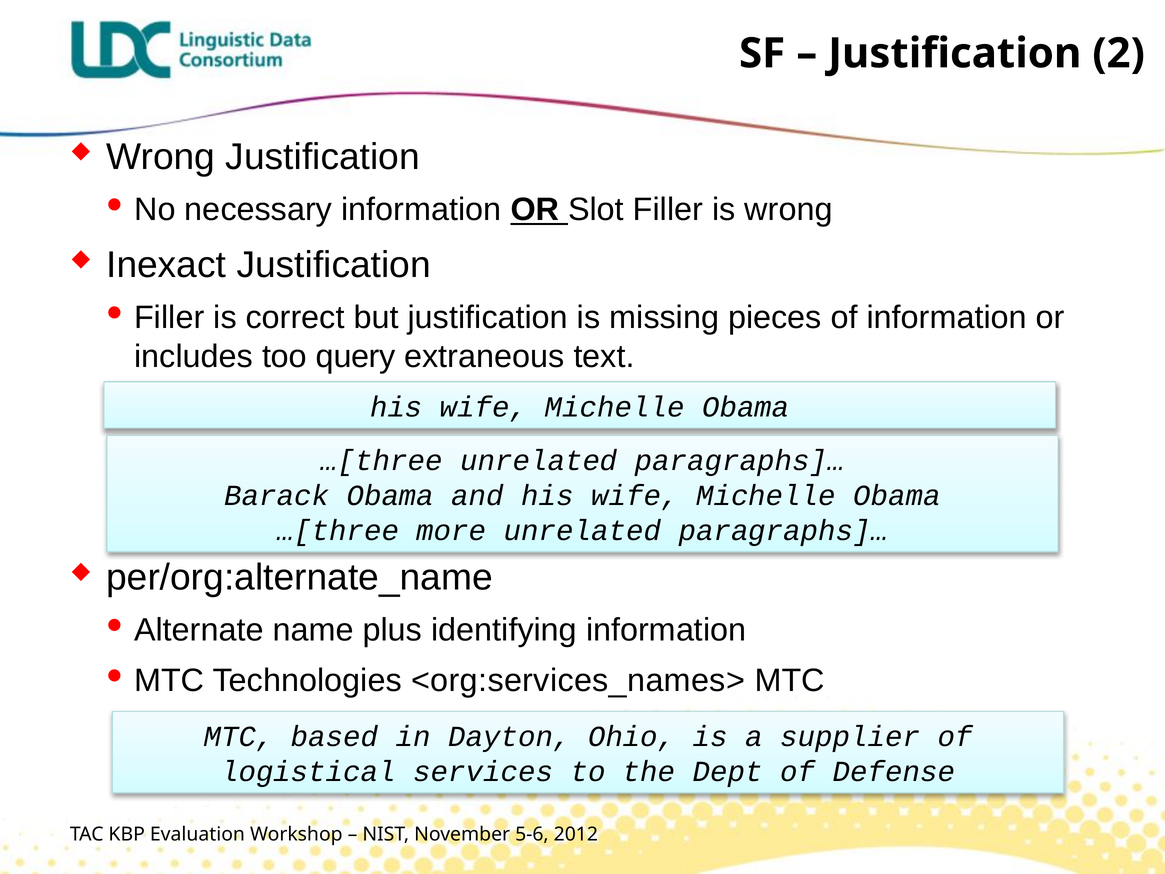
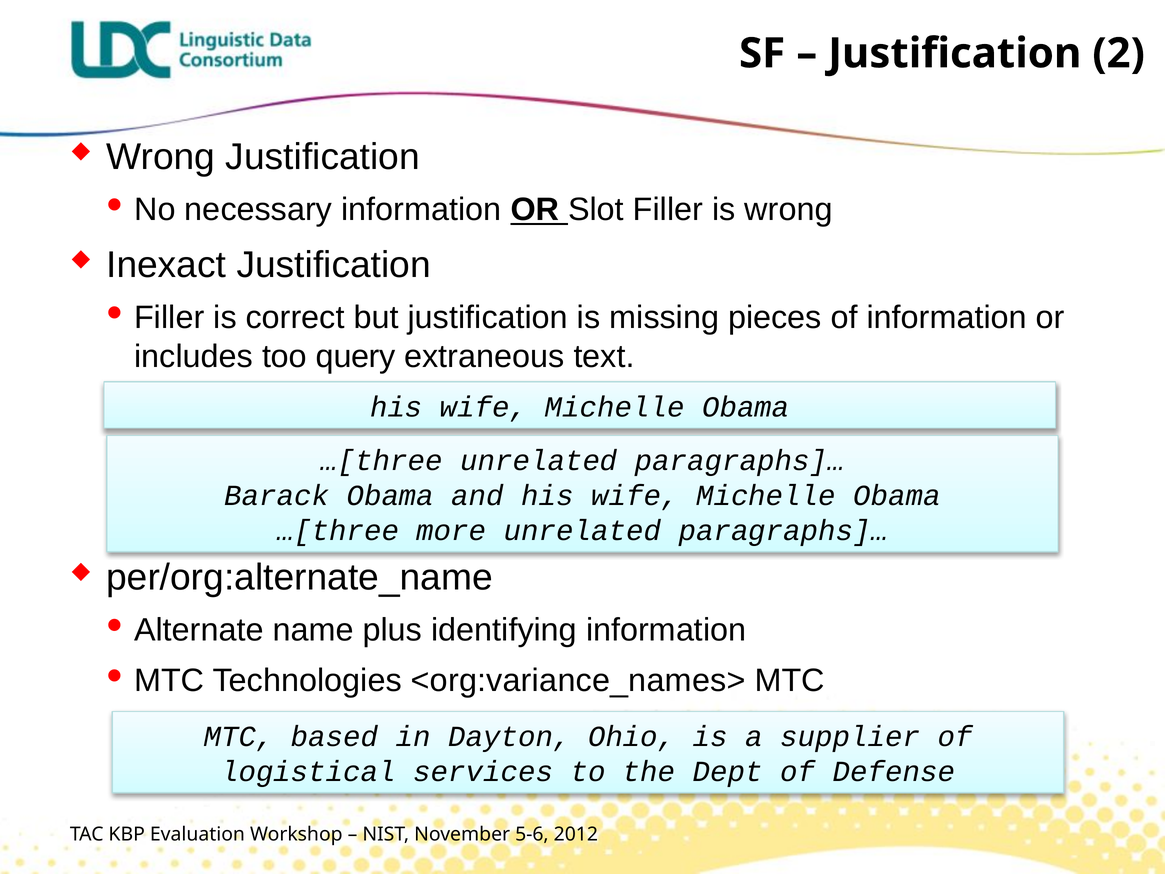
<org:services_names>: <org:services_names> -> <org:variance_names>
